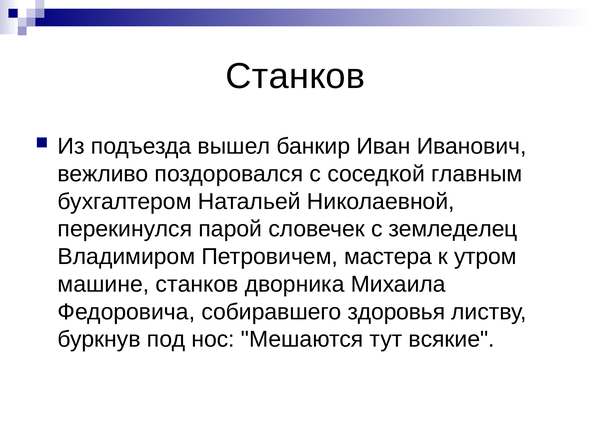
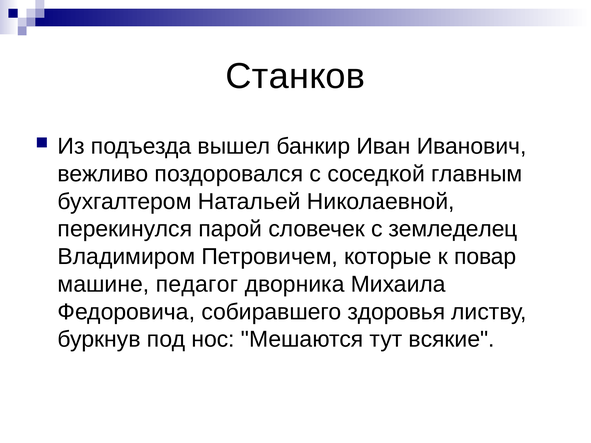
мастера: мастера -> которые
утром: утром -> повар
машине станков: станков -> педагог
